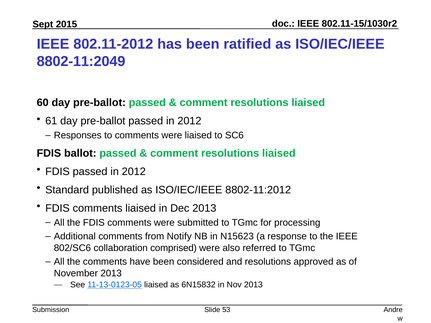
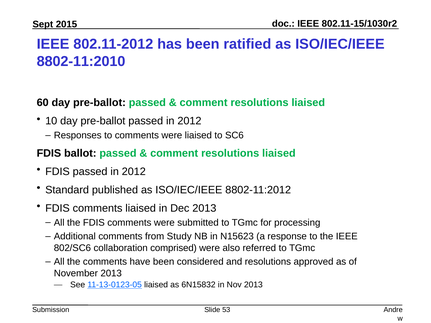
8802-11:2049: 8802-11:2049 -> 8802-11:2010
61: 61 -> 10
Notify: Notify -> Study
